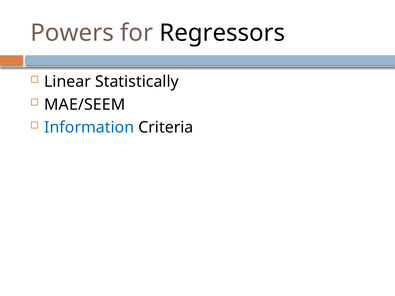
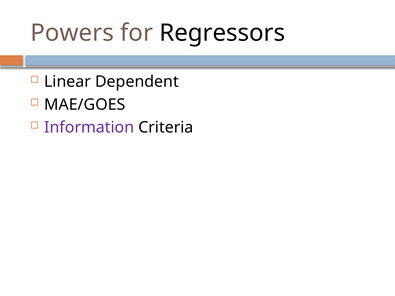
Statistically: Statistically -> Dependent
MAE/SEEM: MAE/SEEM -> MAE/GOES
Information colour: blue -> purple
